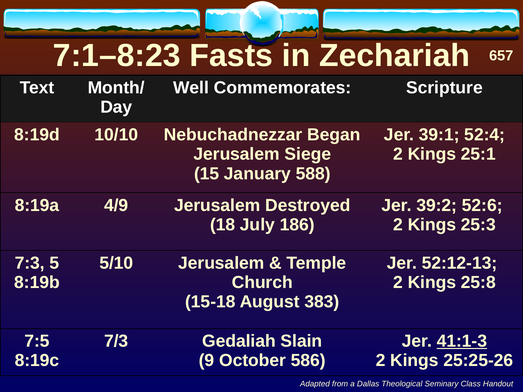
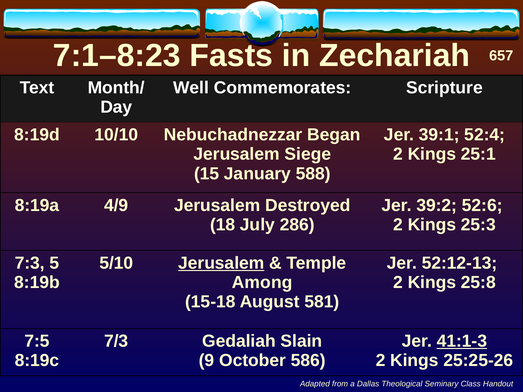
186: 186 -> 286
Jerusalem at (221, 263) underline: none -> present
Church: Church -> Among
383: 383 -> 581
